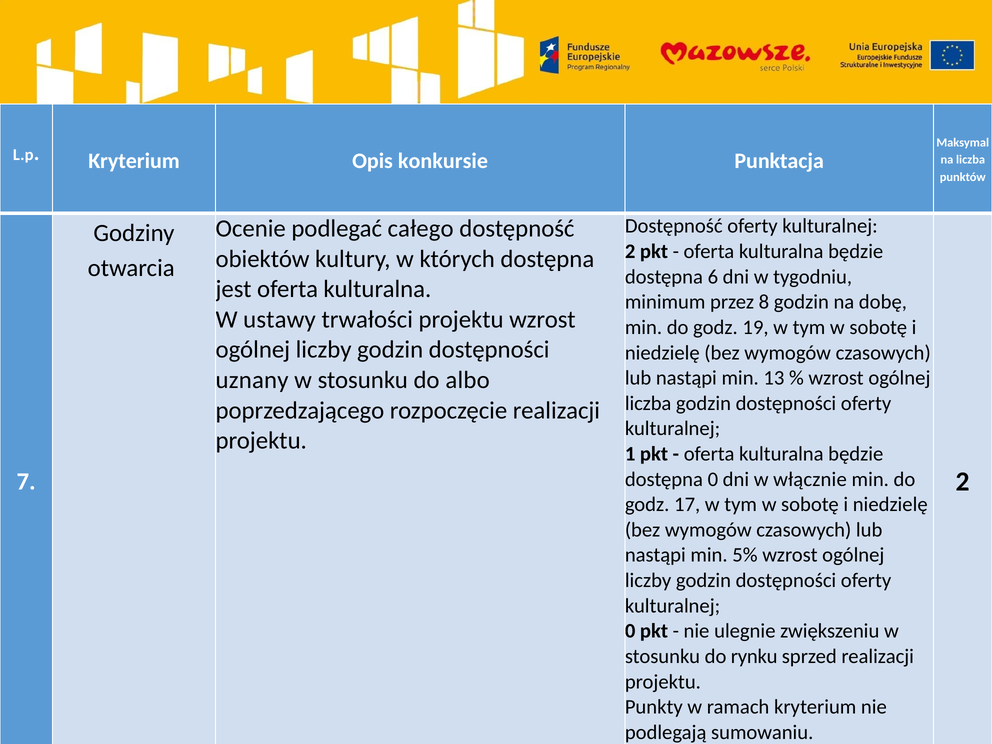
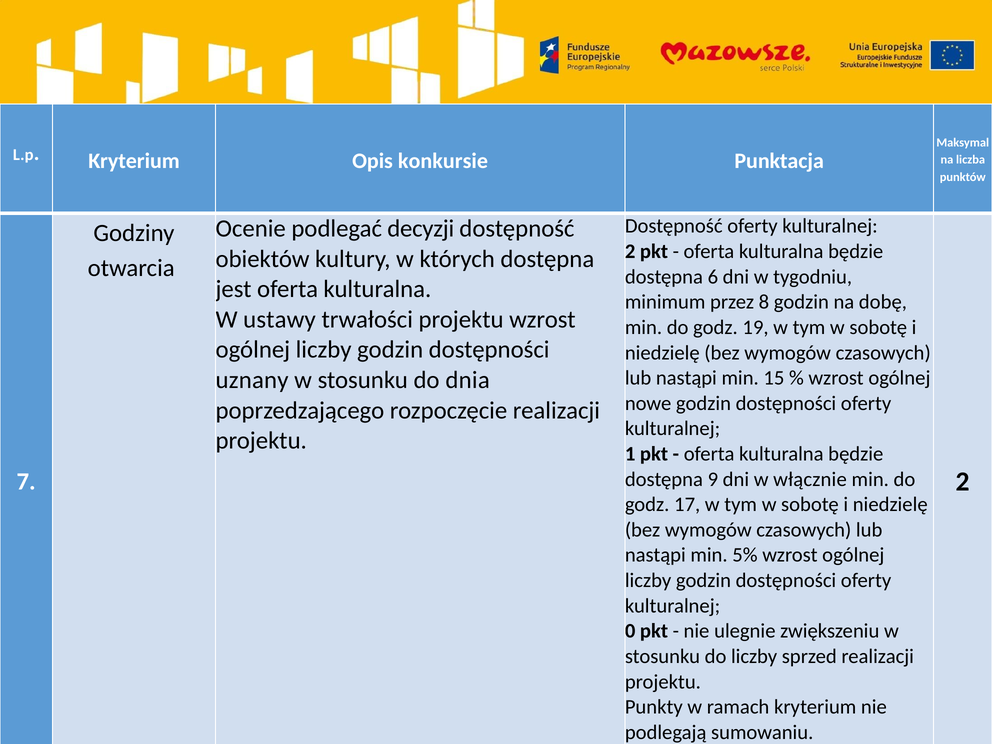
całego: całego -> decyzji
13: 13 -> 15
albo: albo -> dnia
liczba at (648, 403): liczba -> nowe
dostępna 0: 0 -> 9
do rynku: rynku -> liczby
